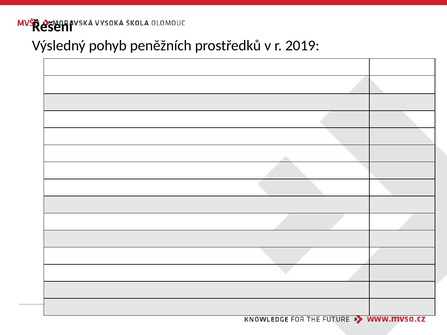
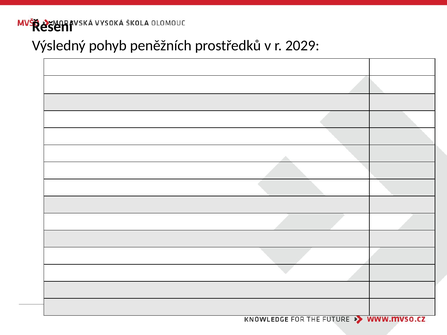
2019: 2019 -> 2029
